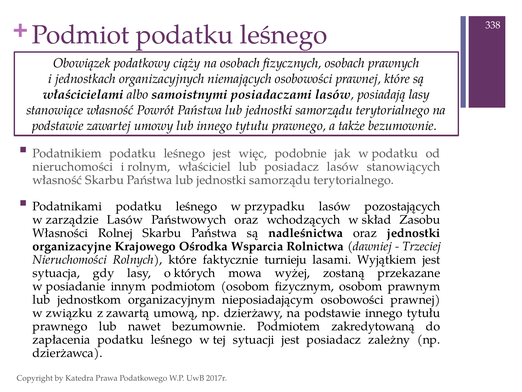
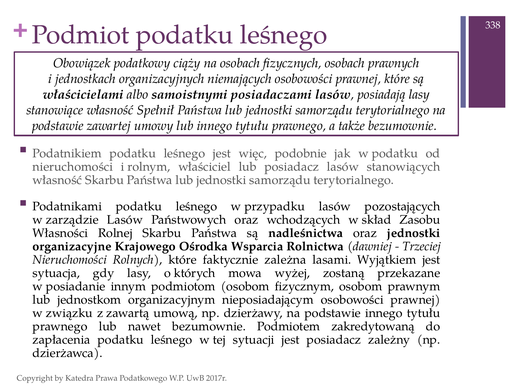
Powrót: Powrót -> Spełnił
turnieju: turnieju -> zależna
